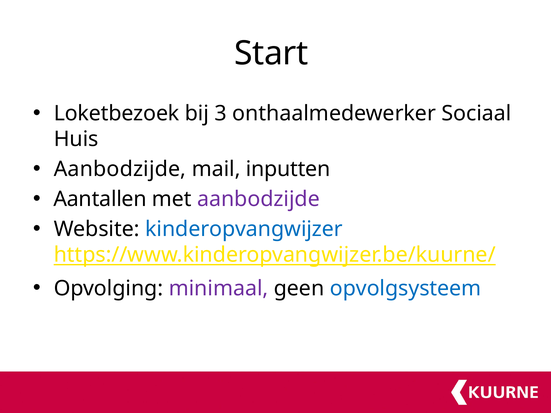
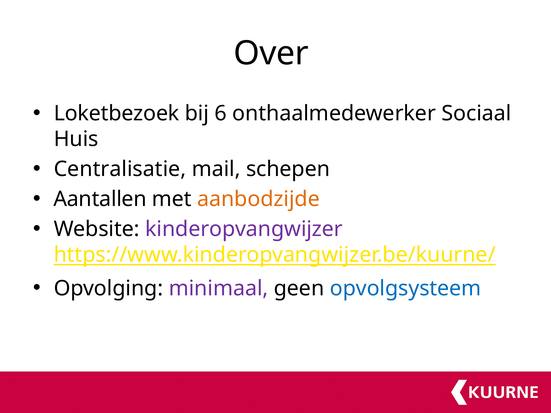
Start: Start -> Over
3: 3 -> 6
Aanbodzijde at (120, 169): Aanbodzijde -> Centralisatie
inputten: inputten -> schepen
aanbodzijde at (258, 199) colour: purple -> orange
kinderopvangwijzer colour: blue -> purple
